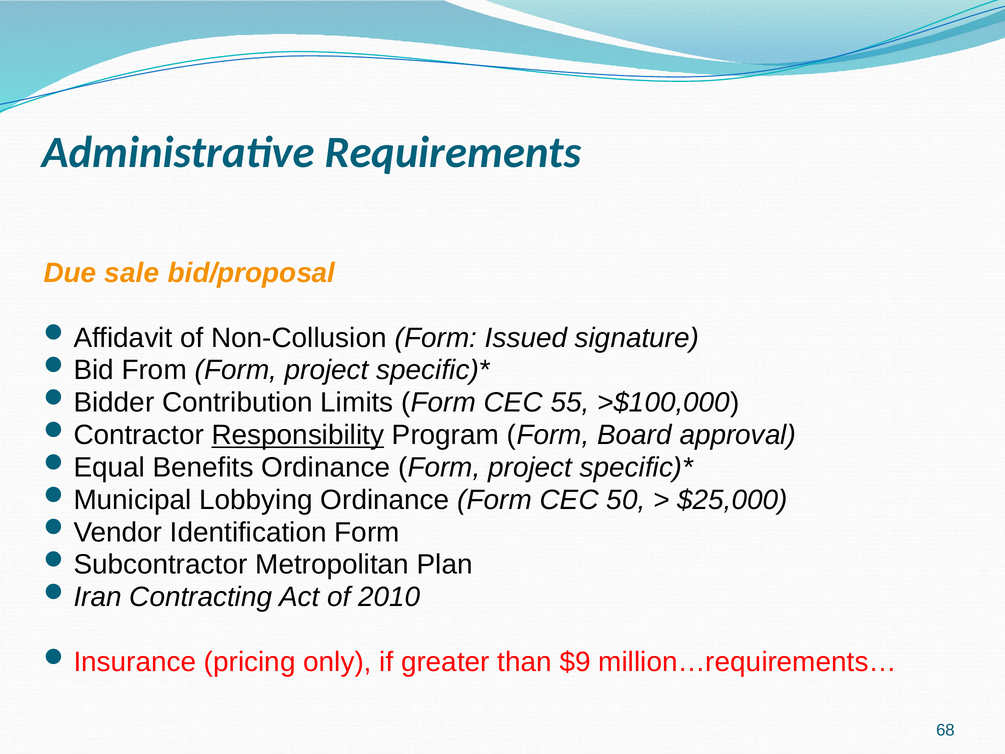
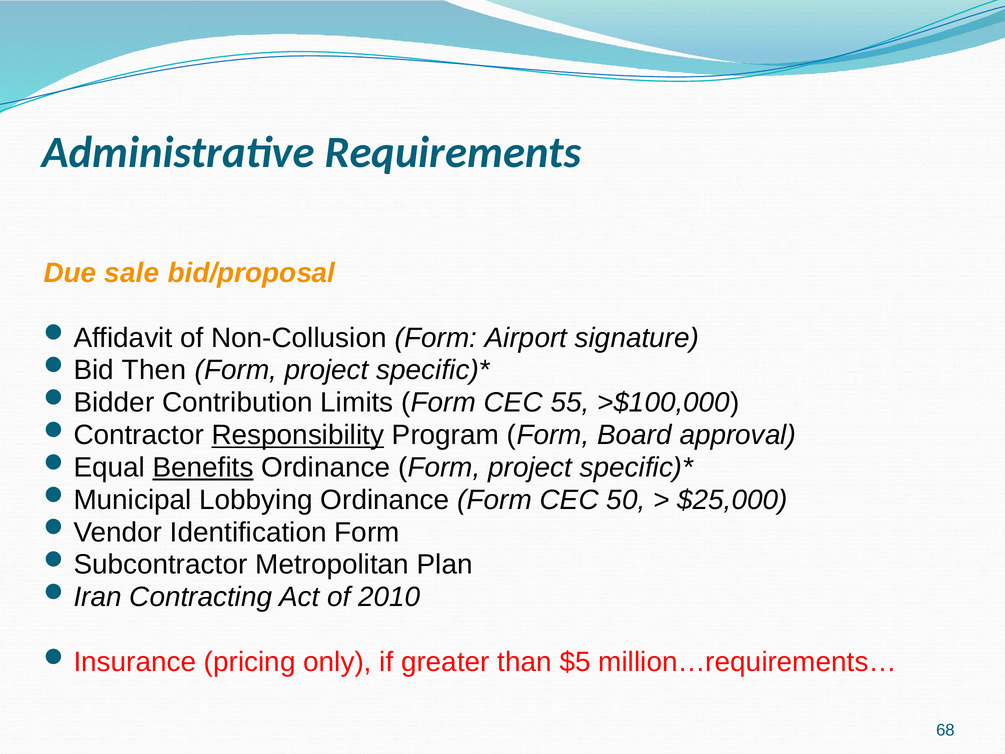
Issued: Issued -> Airport
From: From -> Then
Benefits underline: none -> present
$9: $9 -> $5
